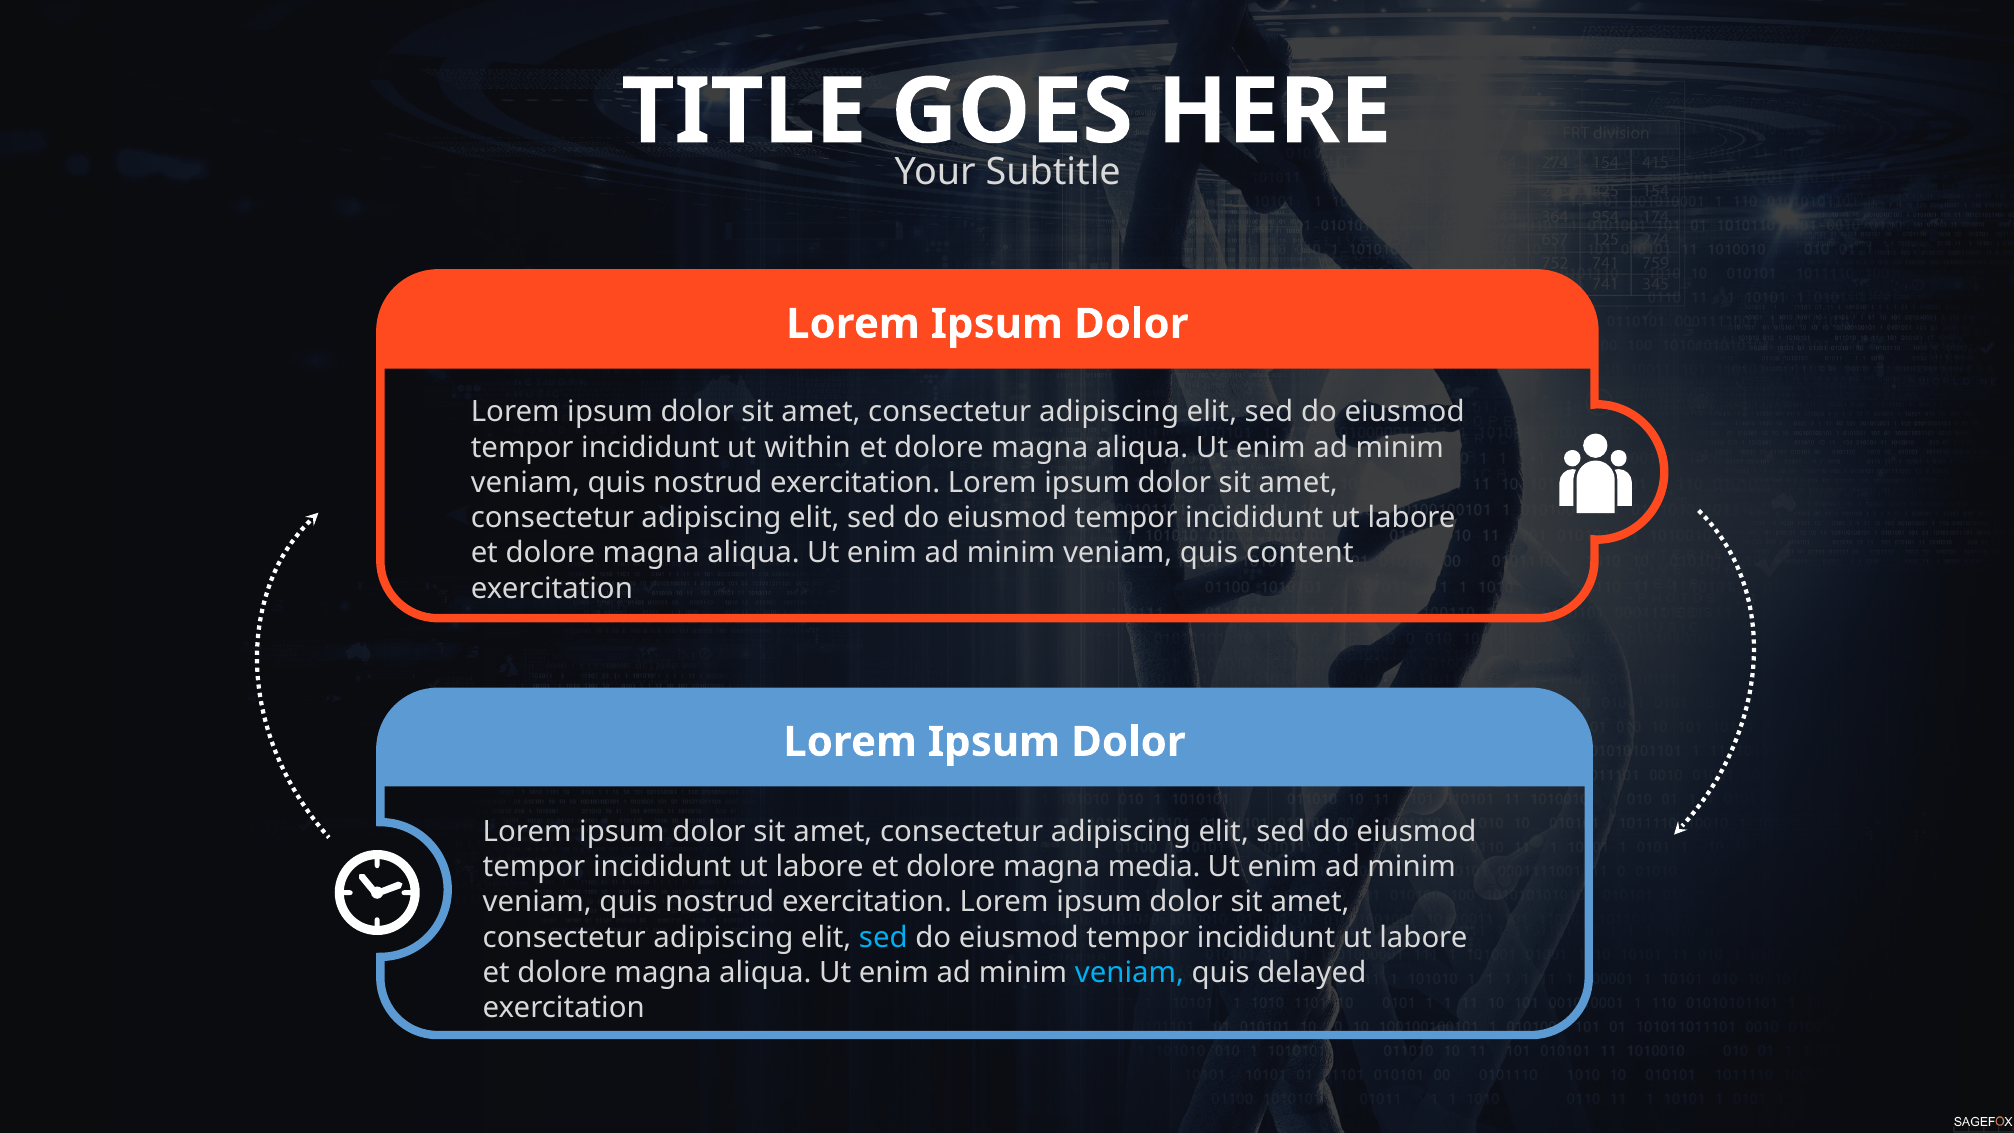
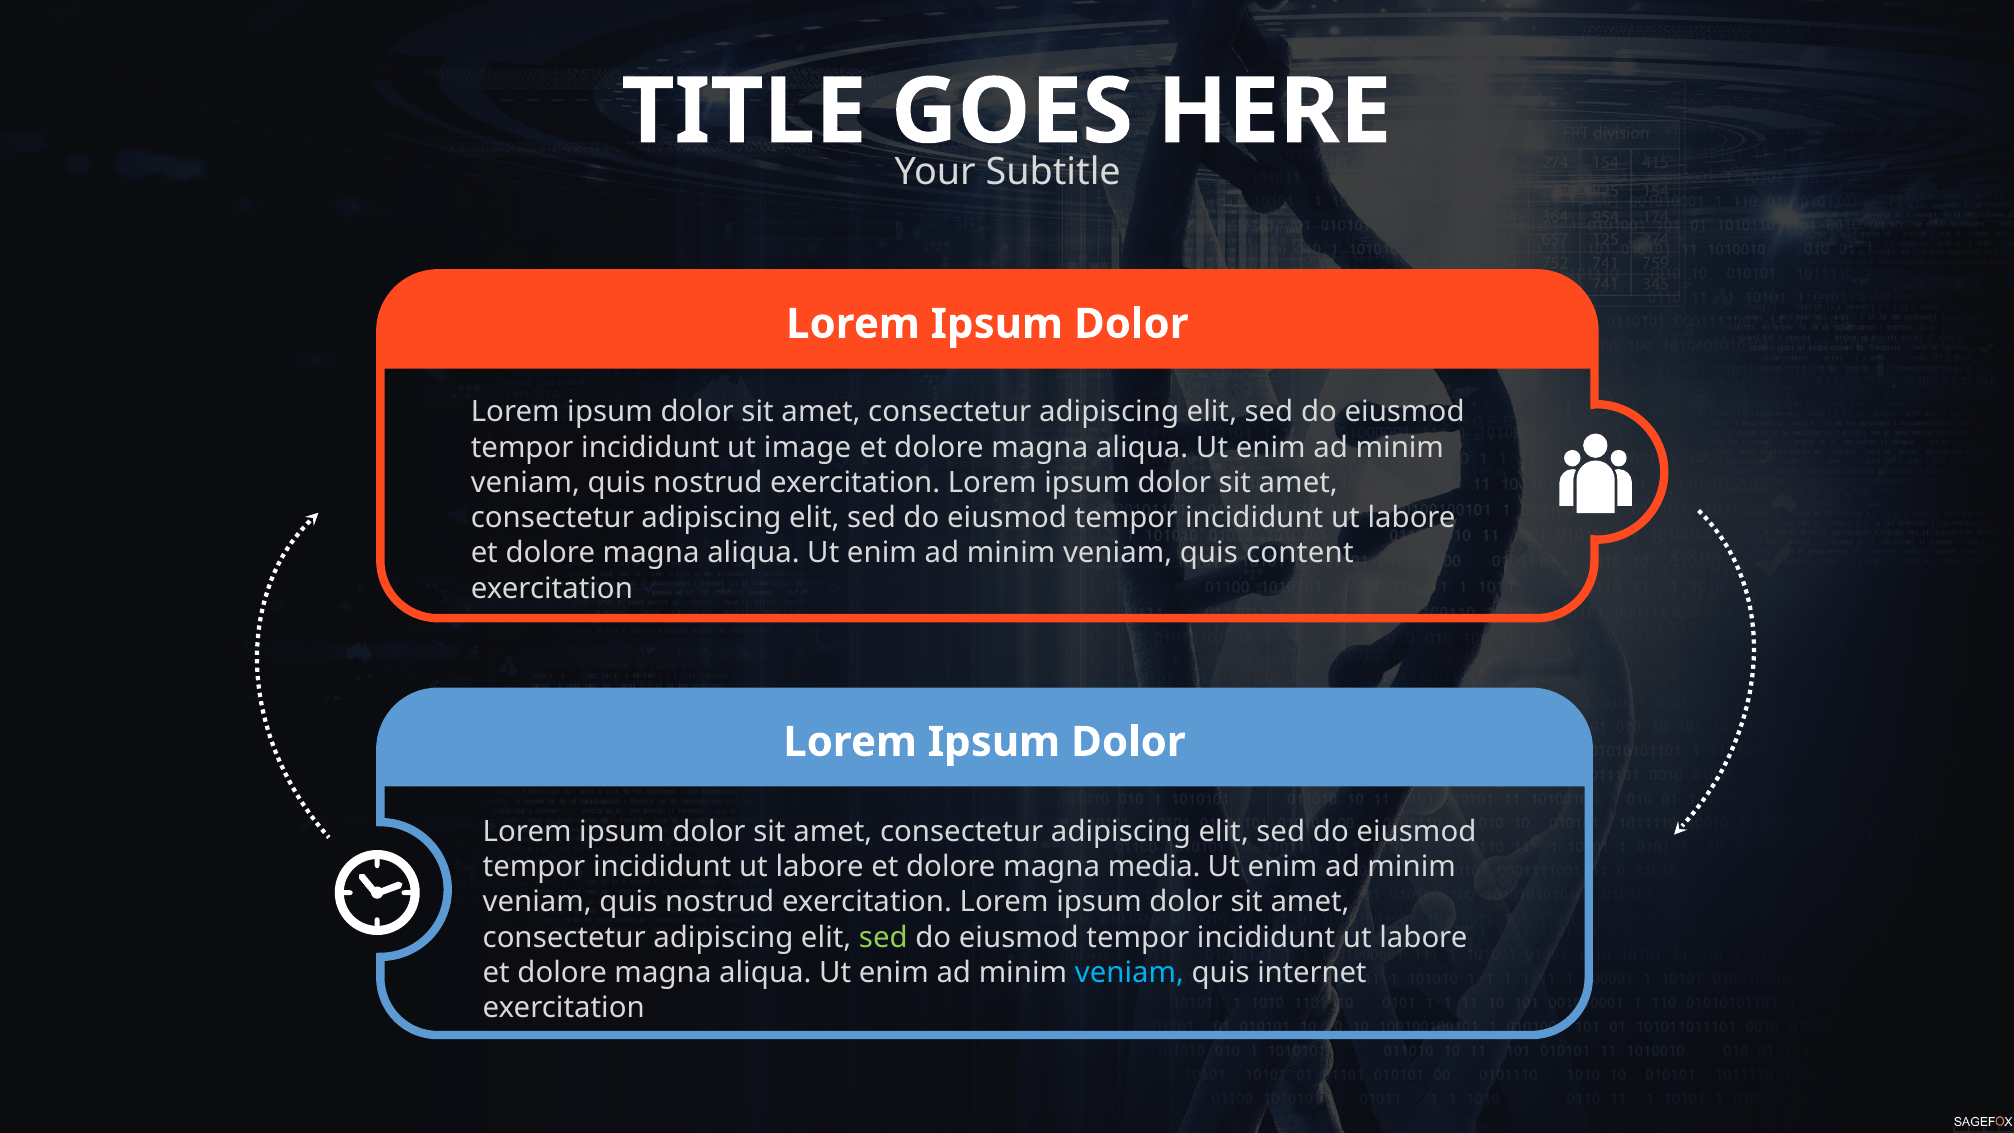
within: within -> image
sed at (883, 937) colour: light blue -> light green
delayed: delayed -> internet
